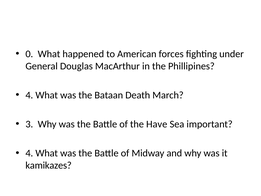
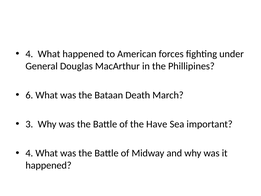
0 at (29, 54): 0 -> 4
4 at (29, 95): 4 -> 6
kamikazes at (49, 165): kamikazes -> happened
